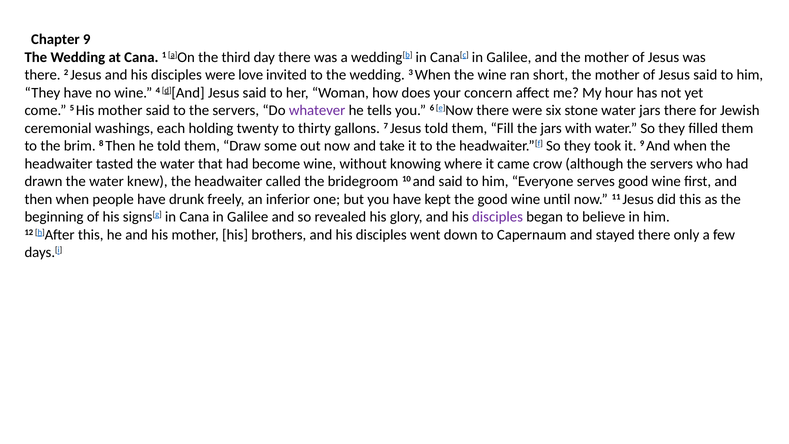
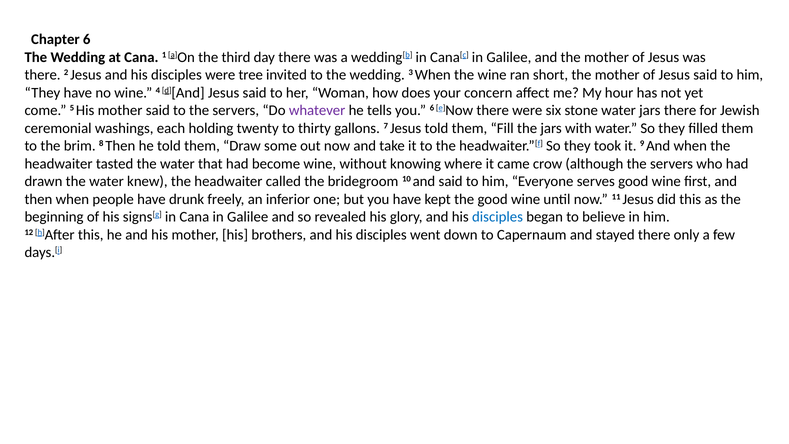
Chapter 9: 9 -> 6
love: love -> tree
disciples at (498, 217) colour: purple -> blue
